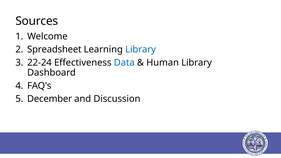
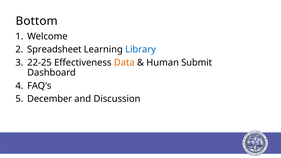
Sources: Sources -> Bottom
22-24: 22-24 -> 22-25
Data colour: blue -> orange
Human Library: Library -> Submit
